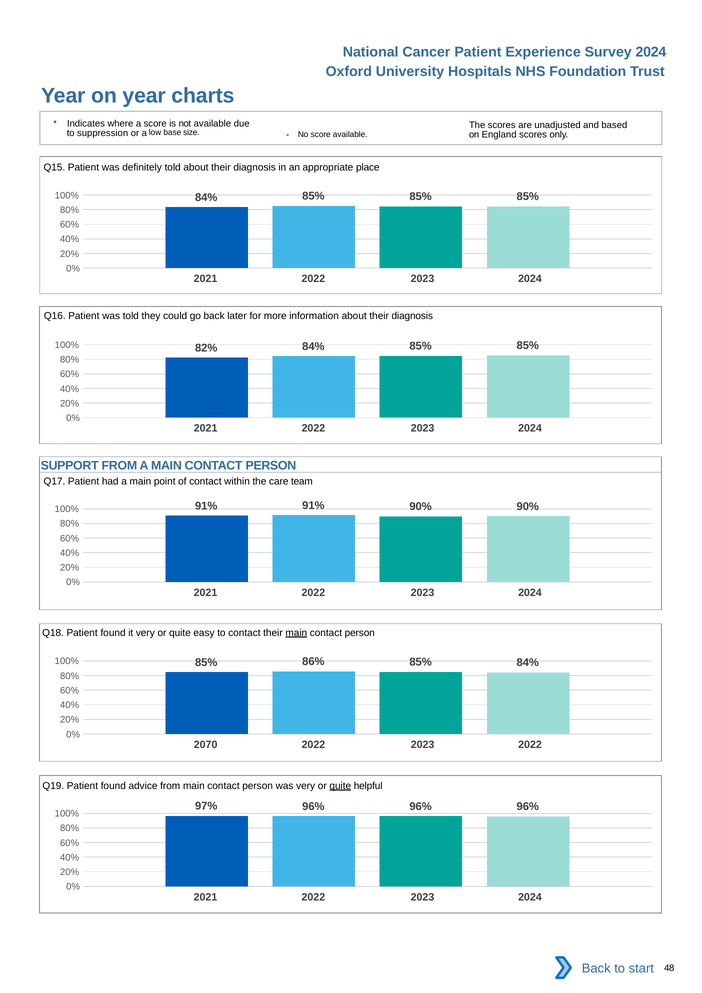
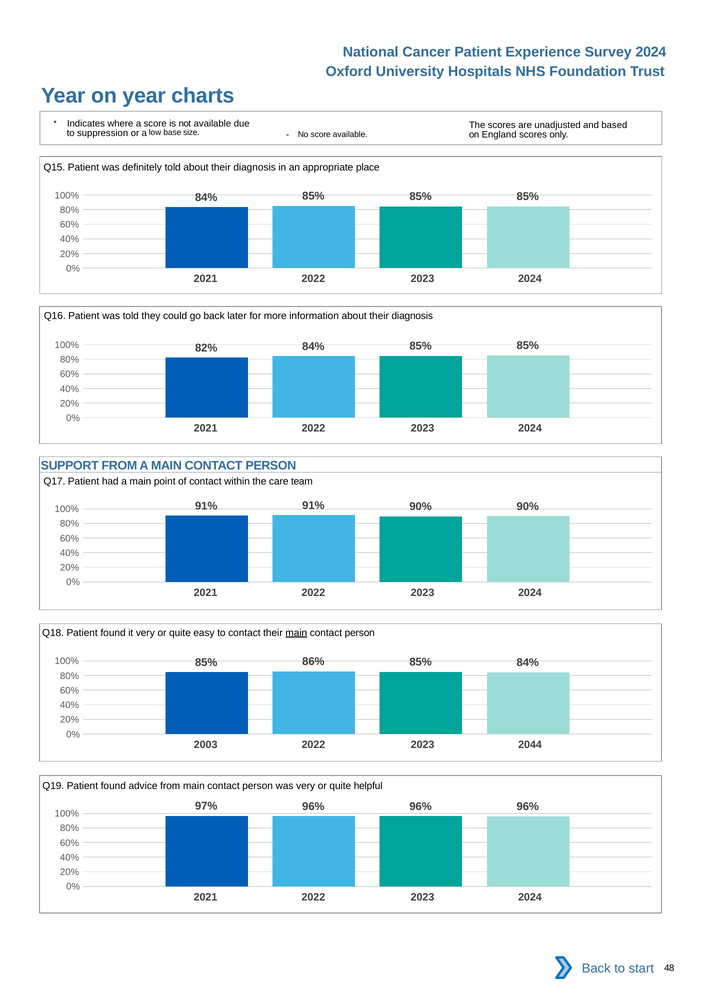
2070: 2070 -> 2003
2023 2022: 2022 -> 2044
quite at (340, 786) underline: present -> none
